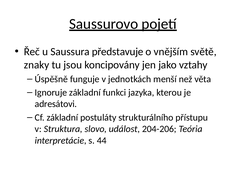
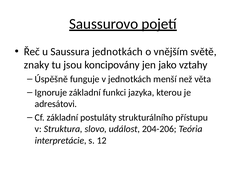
Saussura představuje: představuje -> jednotkách
44: 44 -> 12
